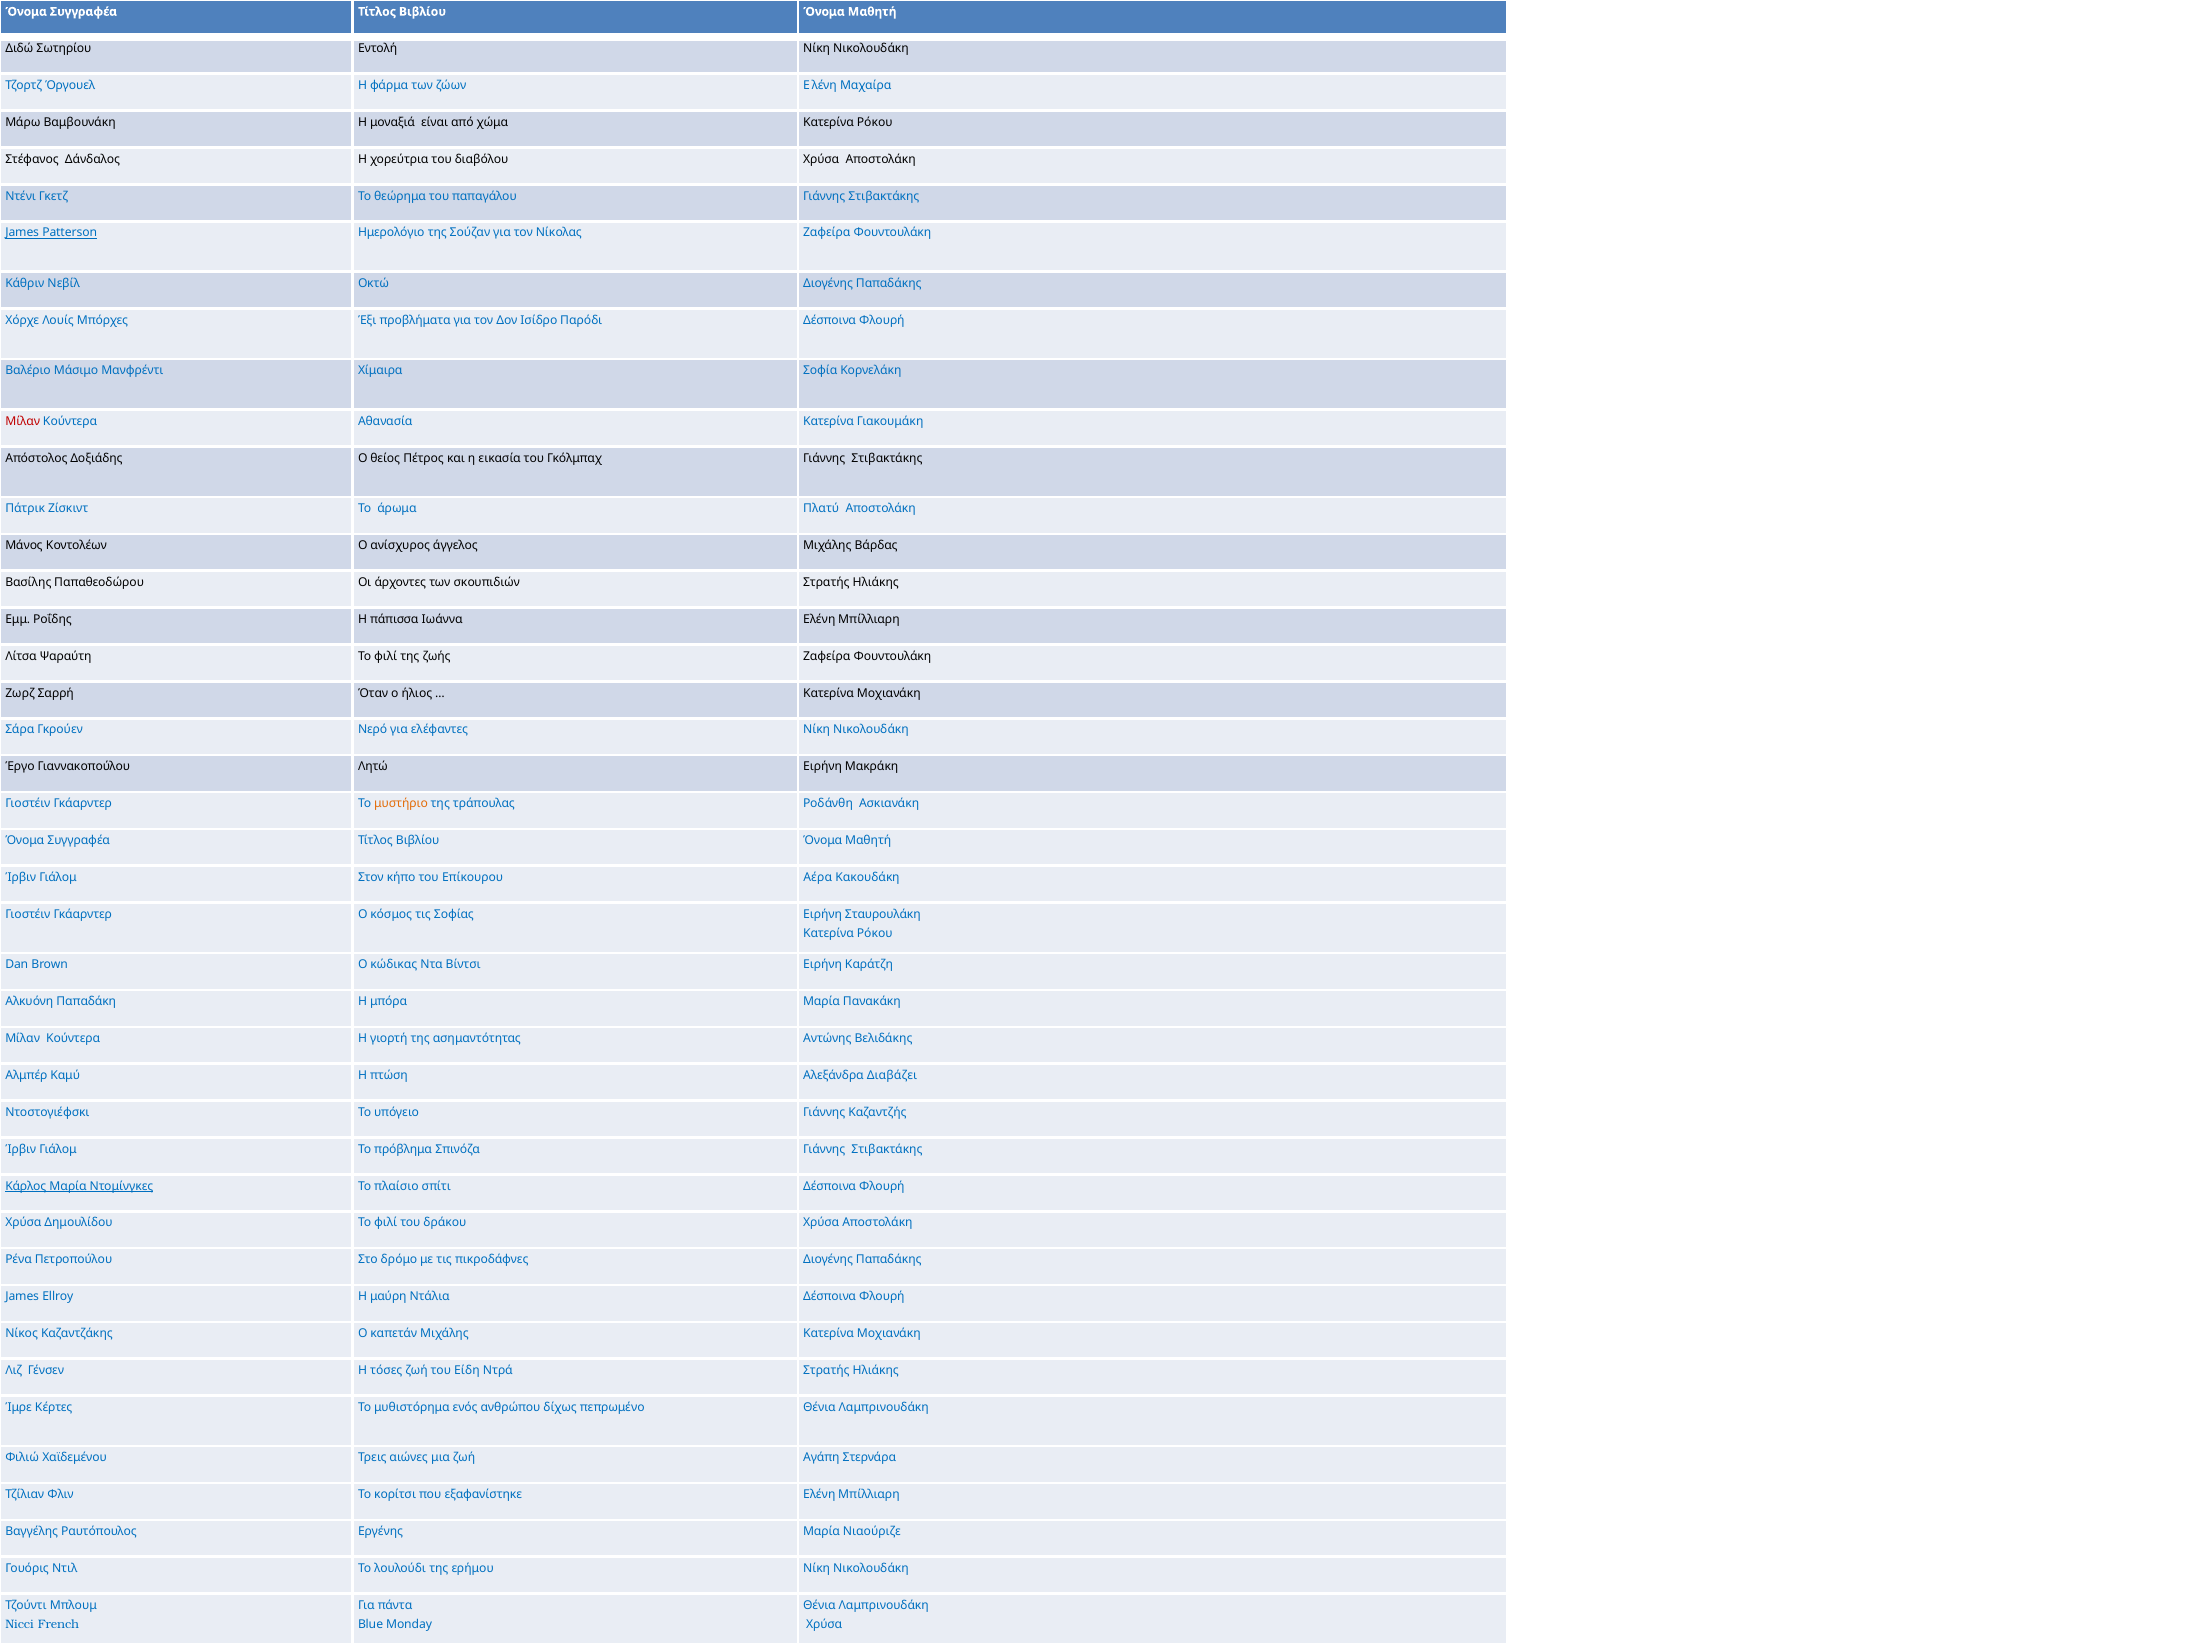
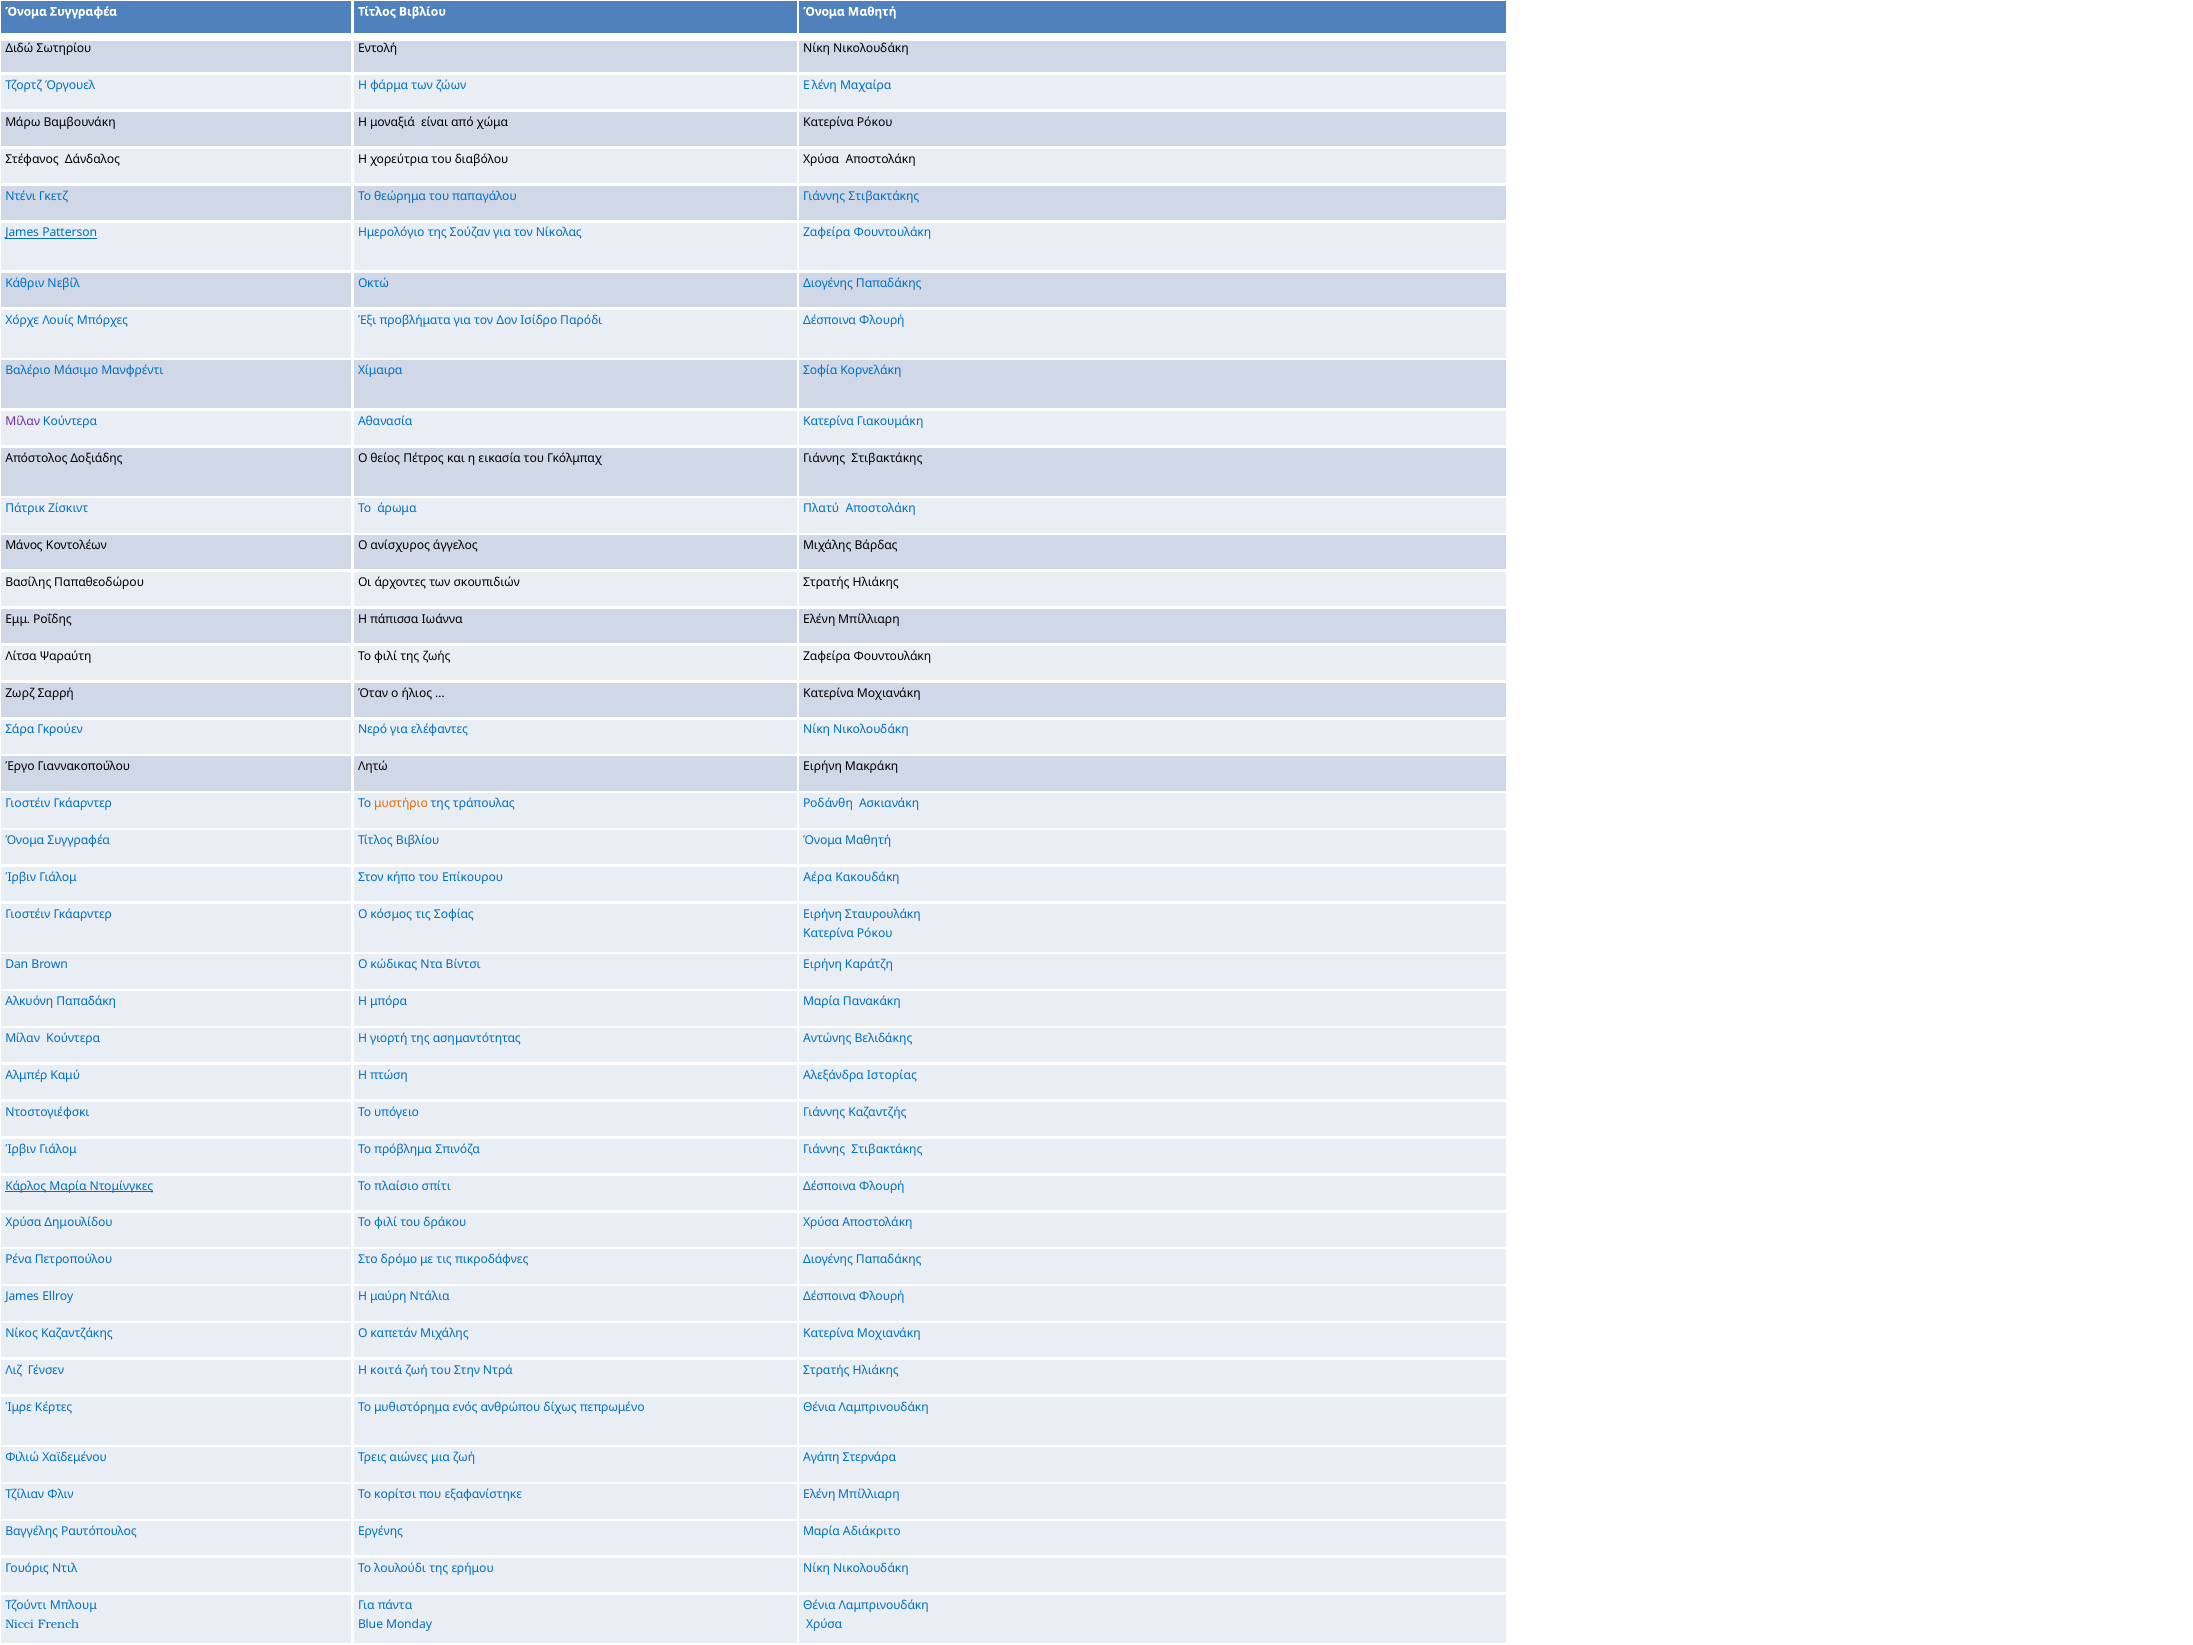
Μίλαν at (23, 421) colour: red -> purple
Διαβάζει: Διαβάζει -> Ιστορίας
τόσες: τόσες -> κοιτά
Είδη: Είδη -> Στην
Νιαούριζε: Νιαούριζε -> Αδιάκριτο
